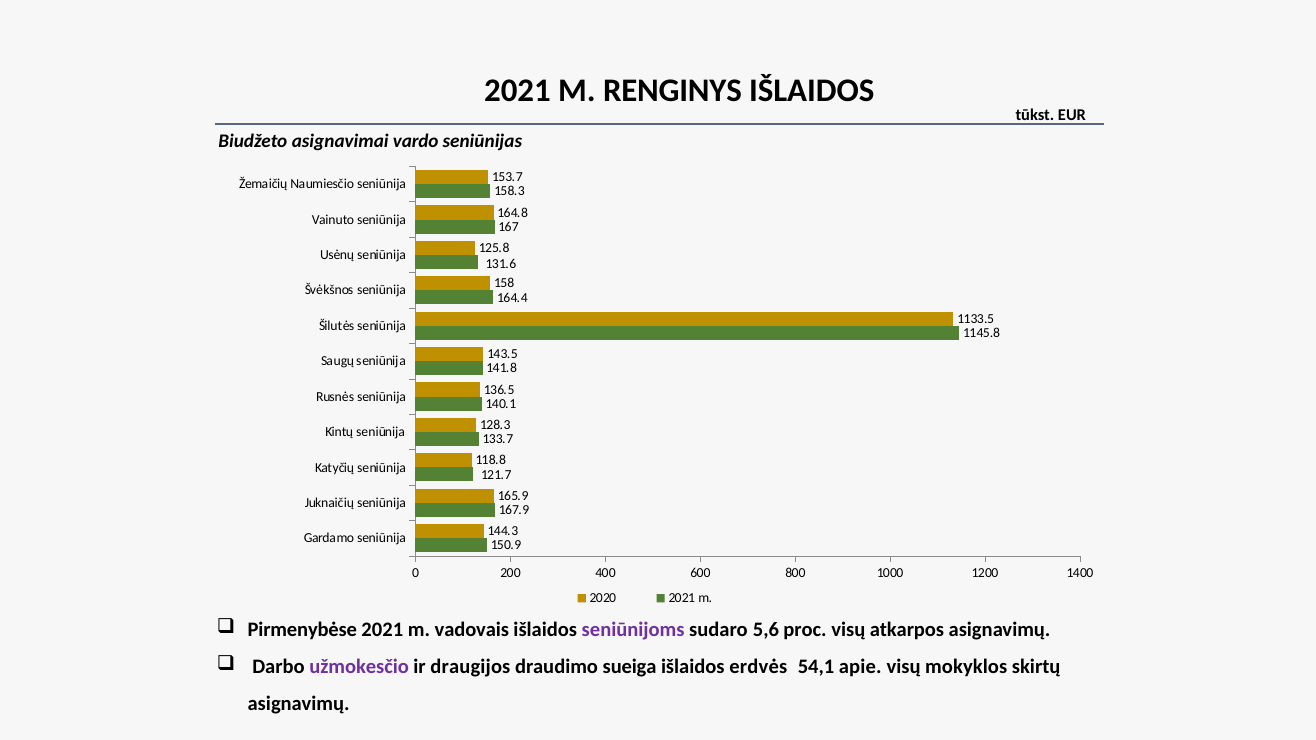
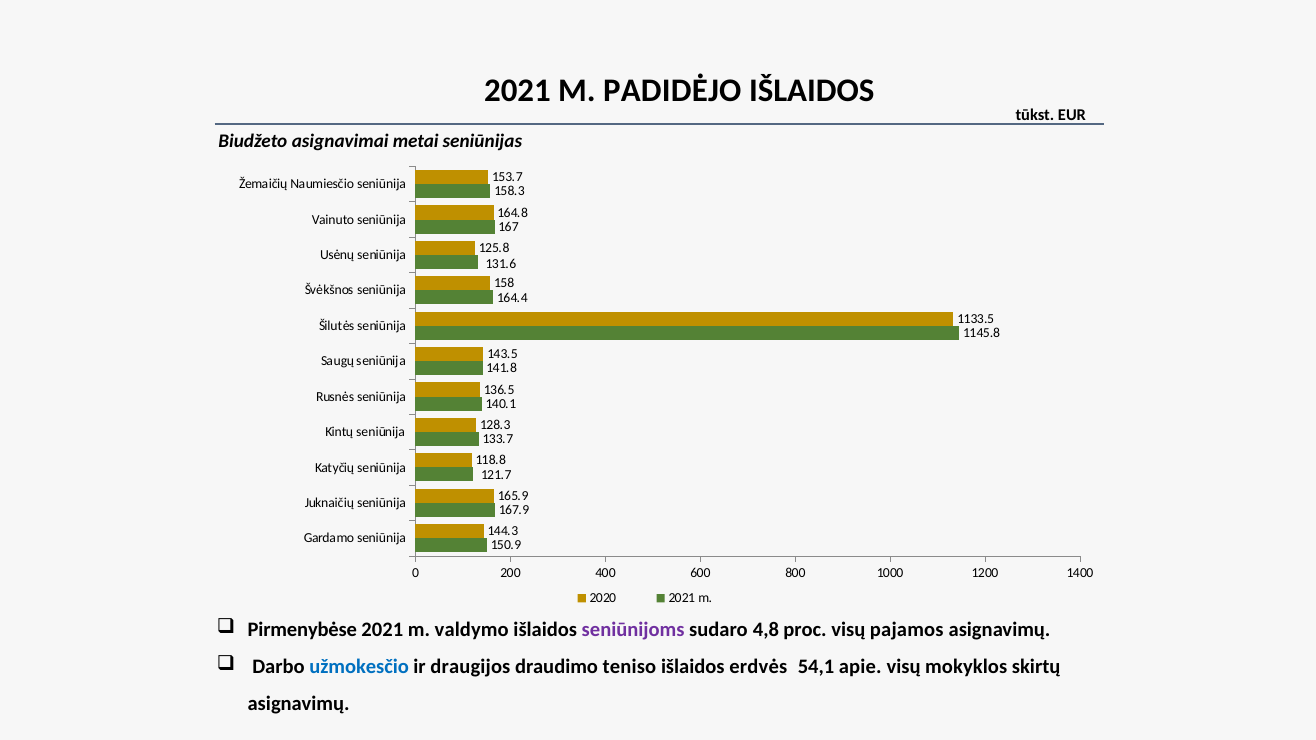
RENGINYS: RENGINYS -> PADIDĖJO
vardo: vardo -> metai
vadovais: vadovais -> valdymo
5,6: 5,6 -> 4,8
atkarpos: atkarpos -> pajamos
užmokesčio colour: purple -> blue
sueiga: sueiga -> teniso
